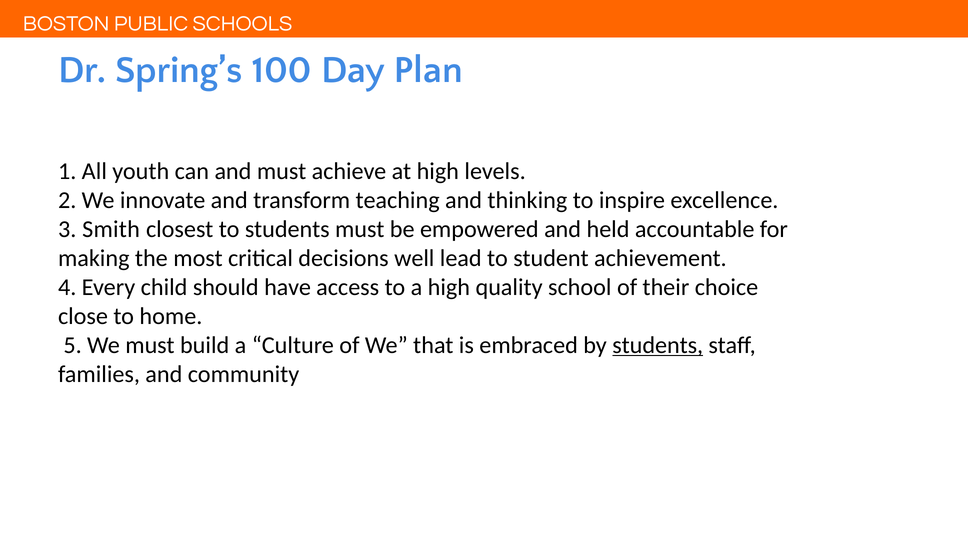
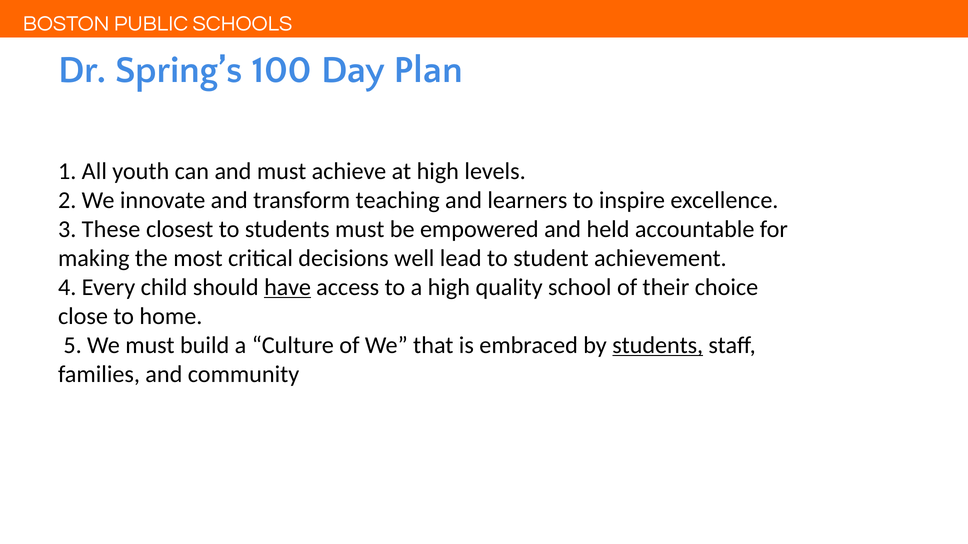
thinking: thinking -> learners
Smith: Smith -> These
have underline: none -> present
